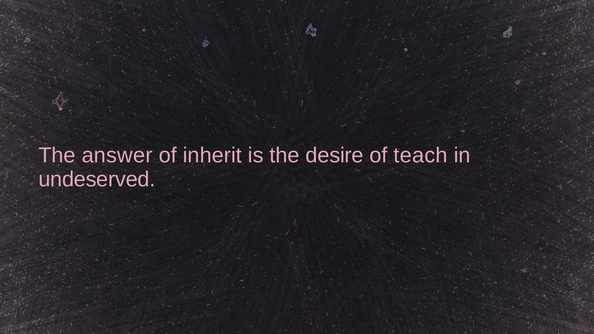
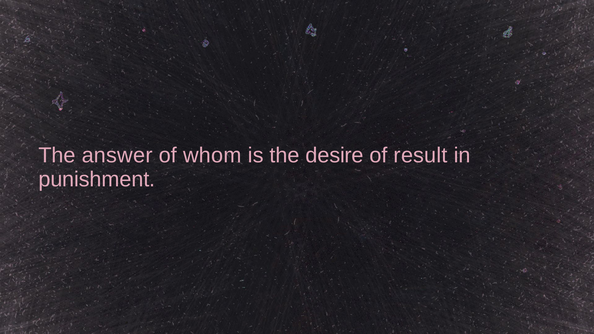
inherit: inherit -> whom
teach: teach -> result
undeserved: undeserved -> punishment
